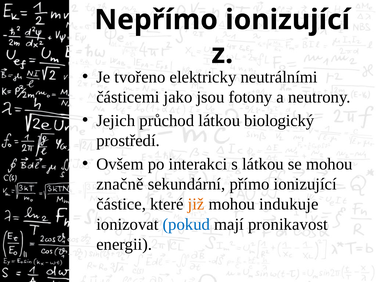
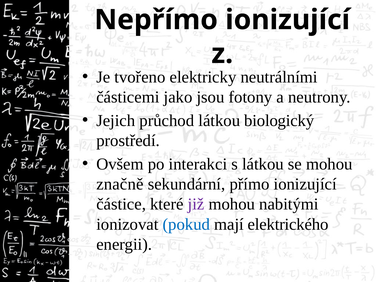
již colour: orange -> purple
indukuje: indukuje -> nabitými
pronikavost: pronikavost -> elektrického
